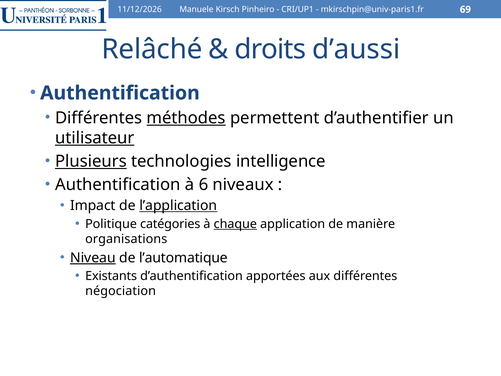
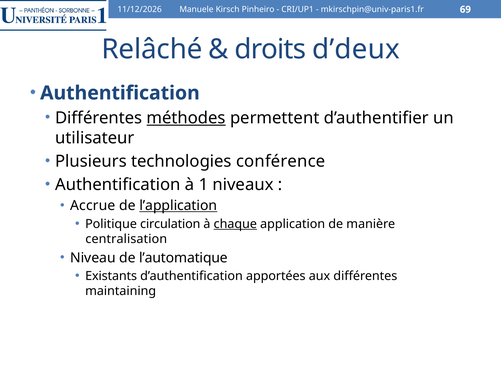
d’aussi: d’aussi -> d’deux
utilisateur underline: present -> none
Plusieurs underline: present -> none
intelligence: intelligence -> conférence
6: 6 -> 1
Impact: Impact -> Accrue
catégories: catégories -> circulation
organisations: organisations -> centralisation
Niveau underline: present -> none
négociation: négociation -> maintaining
